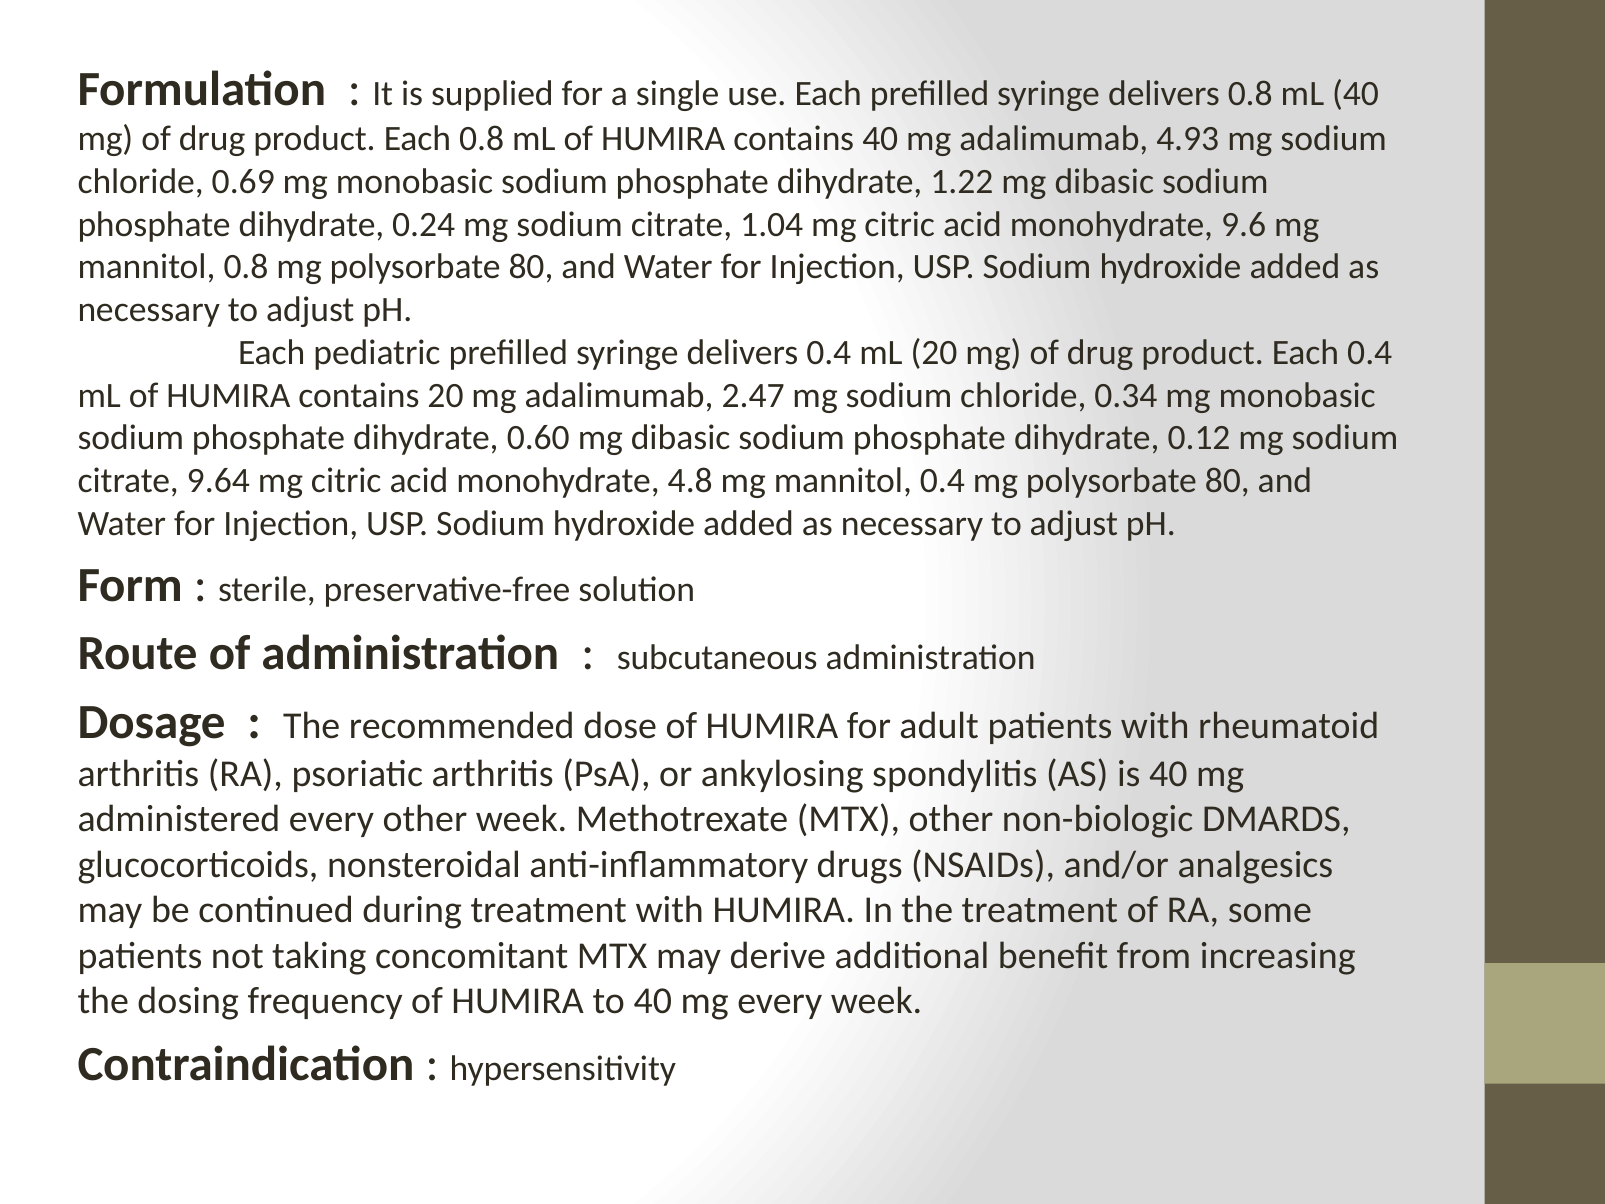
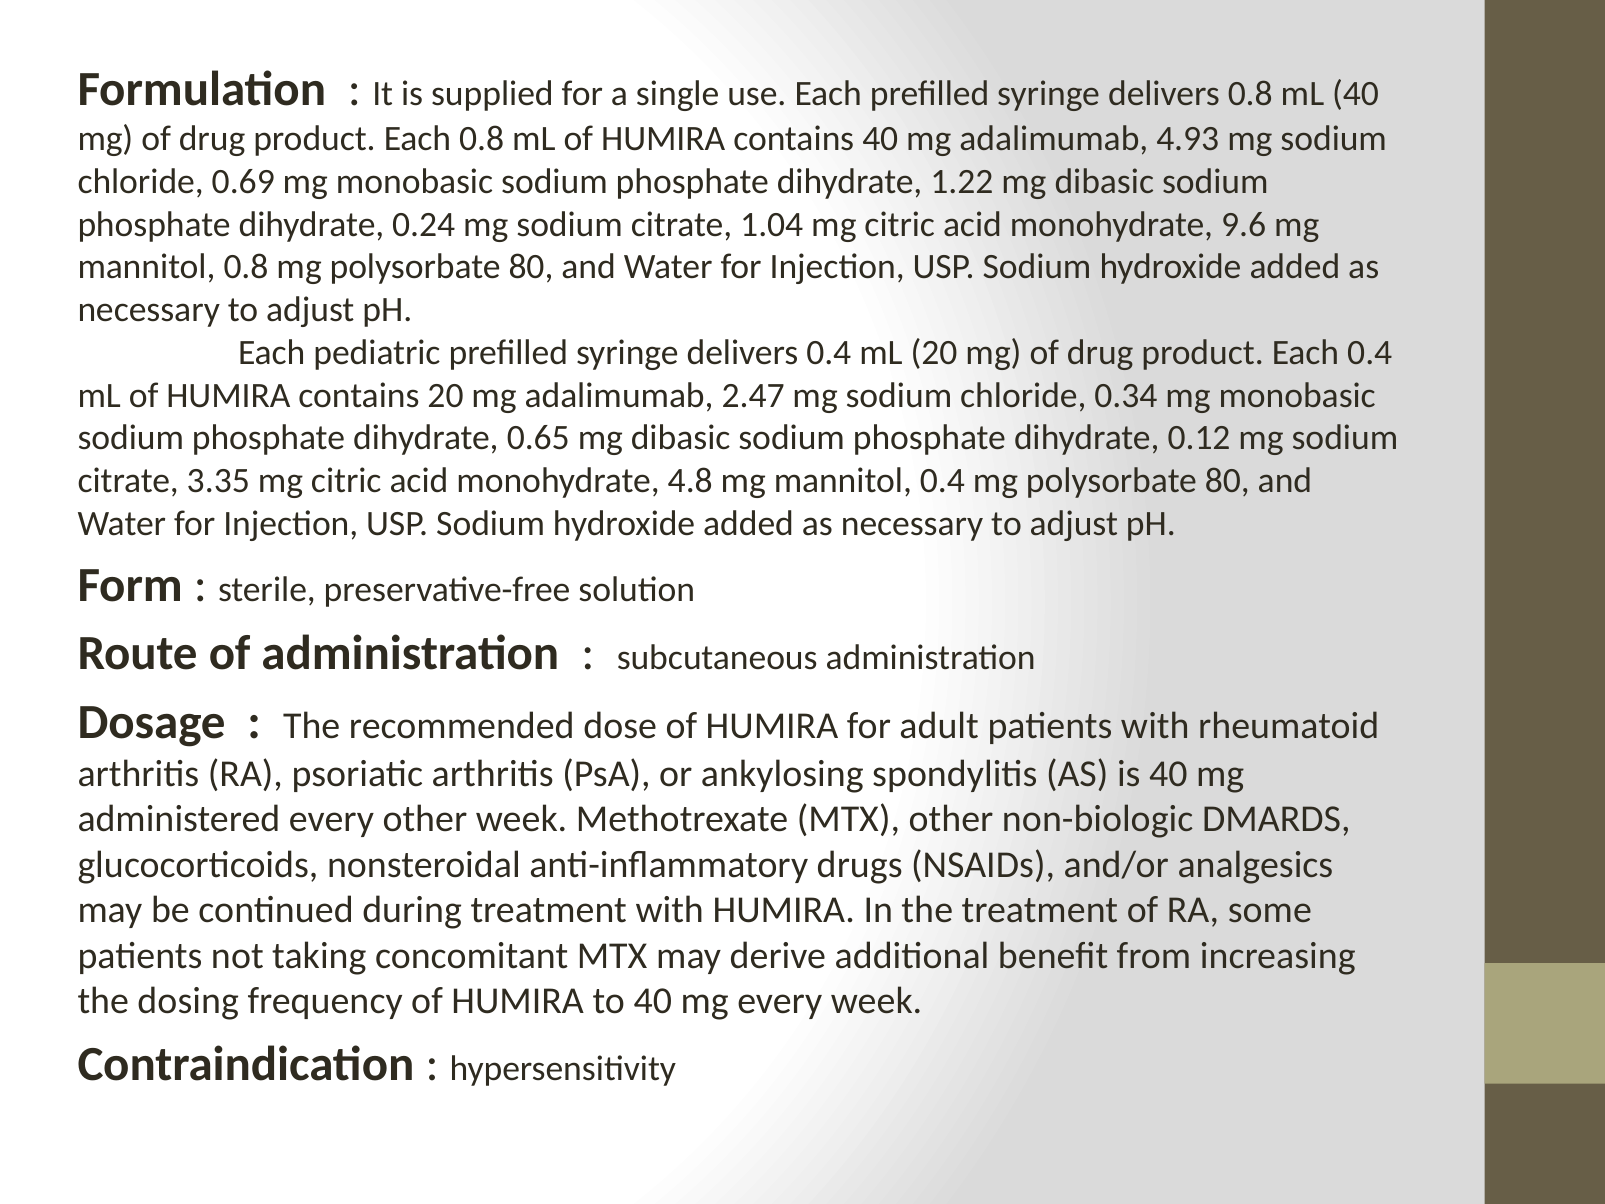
0.60: 0.60 -> 0.65
9.64: 9.64 -> 3.35
